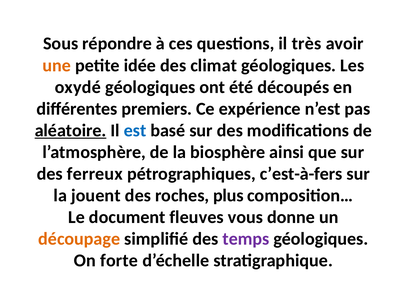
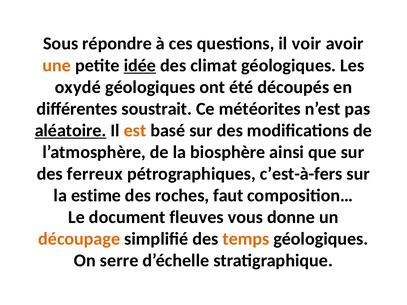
très: très -> voir
idée underline: none -> present
premiers: premiers -> soustrait
expérience: expérience -> météorites
est colour: blue -> orange
jouent: jouent -> estime
plus: plus -> faut
temps colour: purple -> orange
forte: forte -> serre
